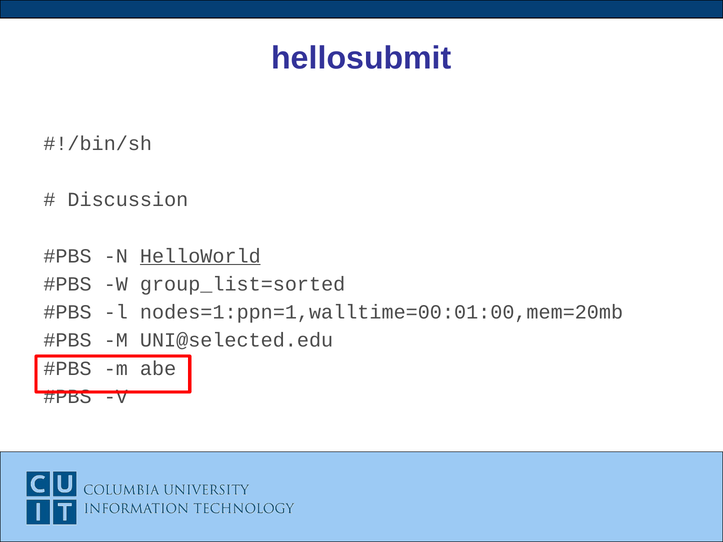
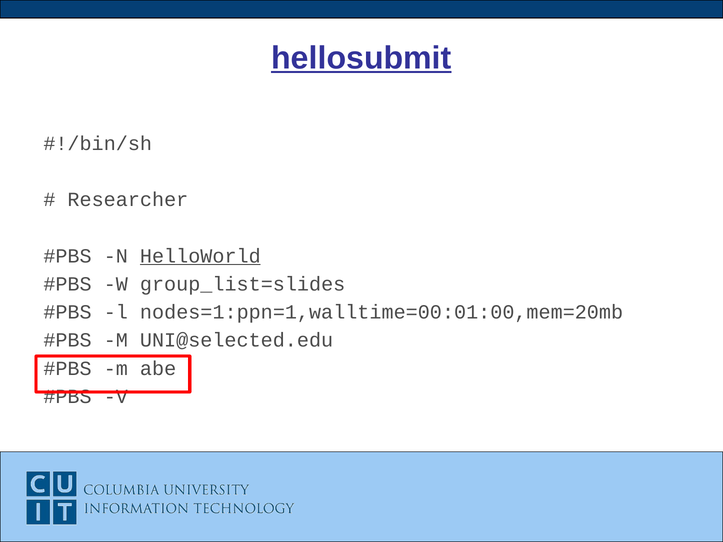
hellosubmit underline: none -> present
Discussion: Discussion -> Researcher
group_list=sorted: group_list=sorted -> group_list=slides
